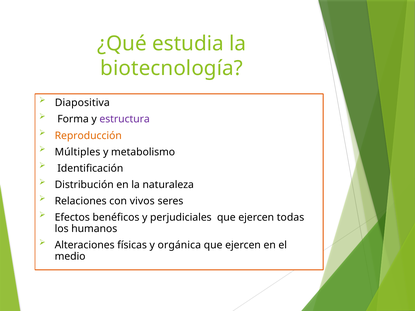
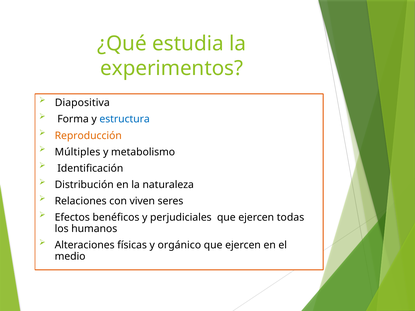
biotecnología: biotecnología -> experimentos
estructura colour: purple -> blue
vivos: vivos -> viven
orgánica: orgánica -> orgánico
